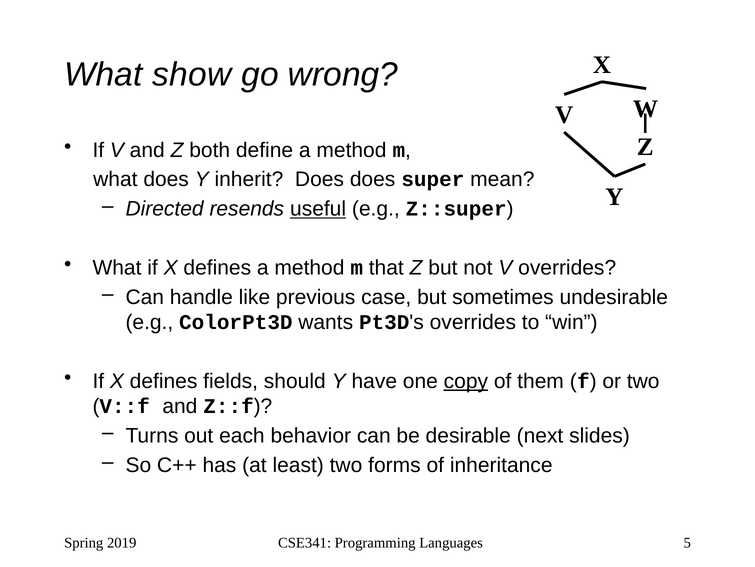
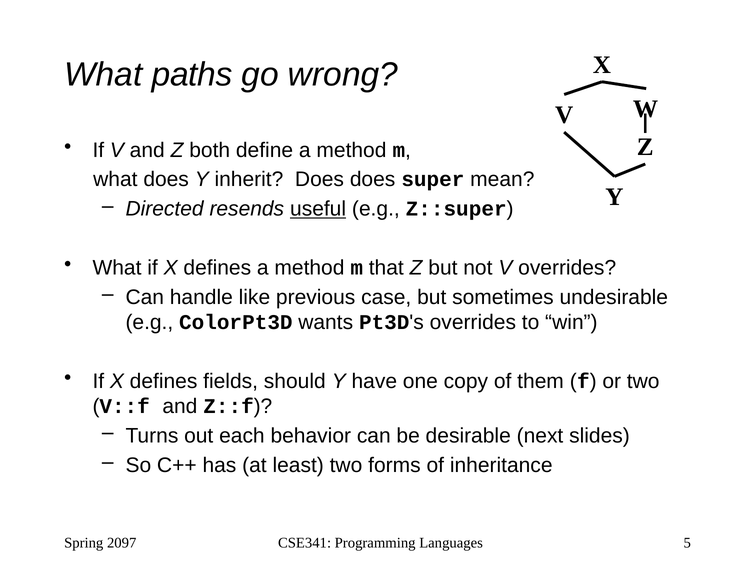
show: show -> paths
copy underline: present -> none
2019: 2019 -> 2097
